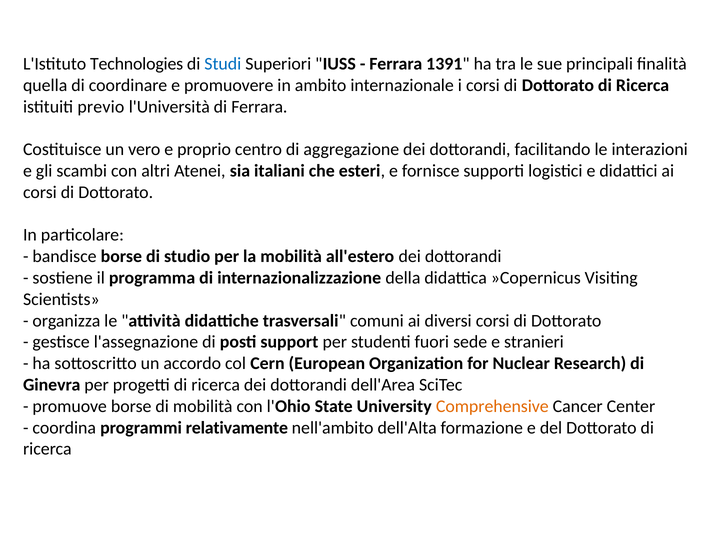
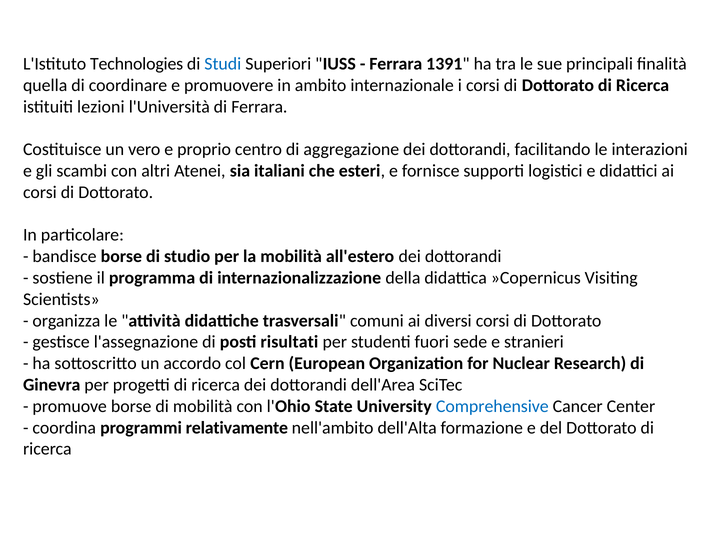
previo: previo -> lezioni
support: support -> risultati
Comprehensive colour: orange -> blue
